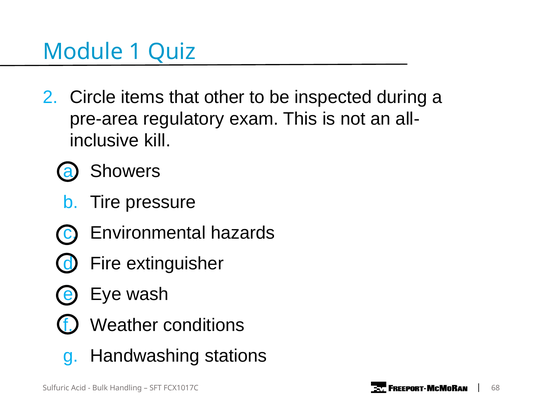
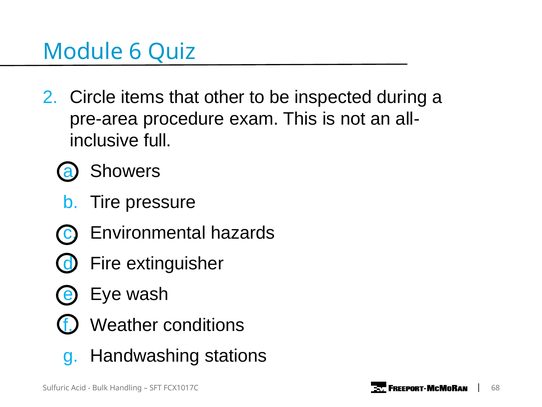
1: 1 -> 6
regulatory: regulatory -> procedure
kill: kill -> full
